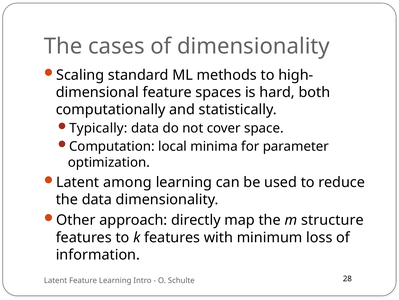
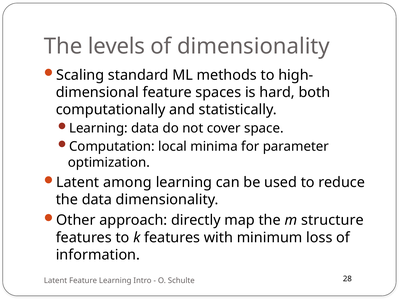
cases: cases -> levels
Typically at (98, 128): Typically -> Learning
